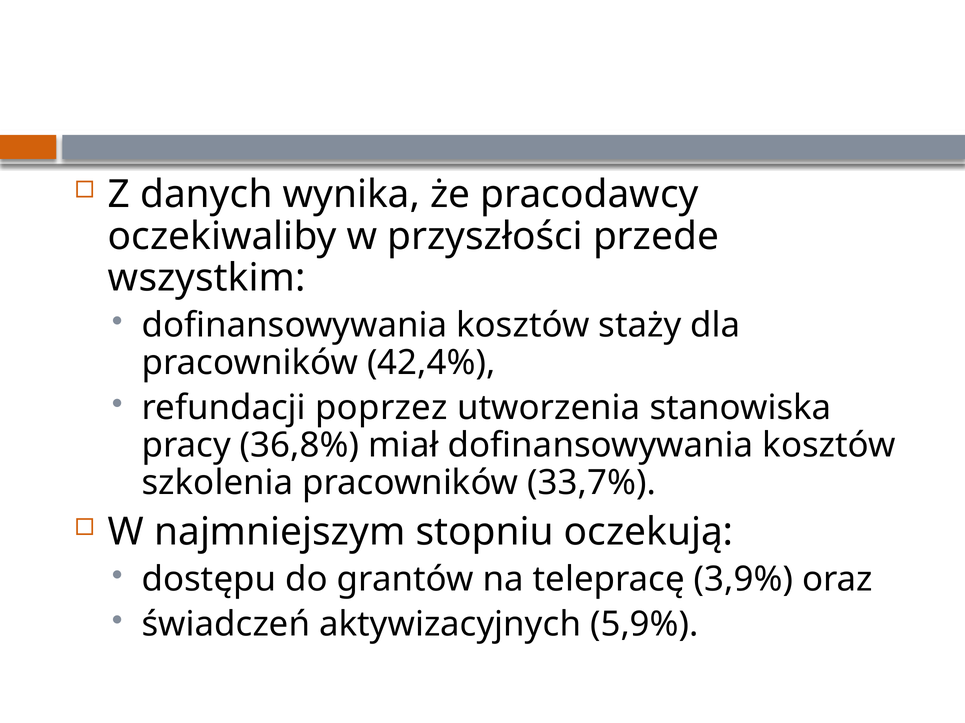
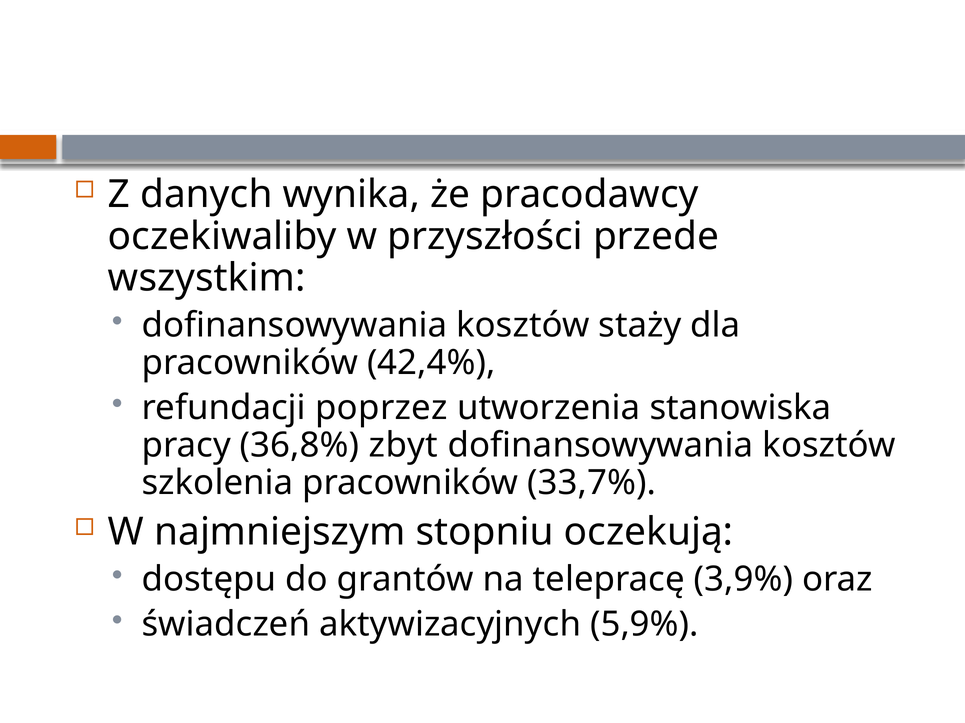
miał: miał -> zbyt
